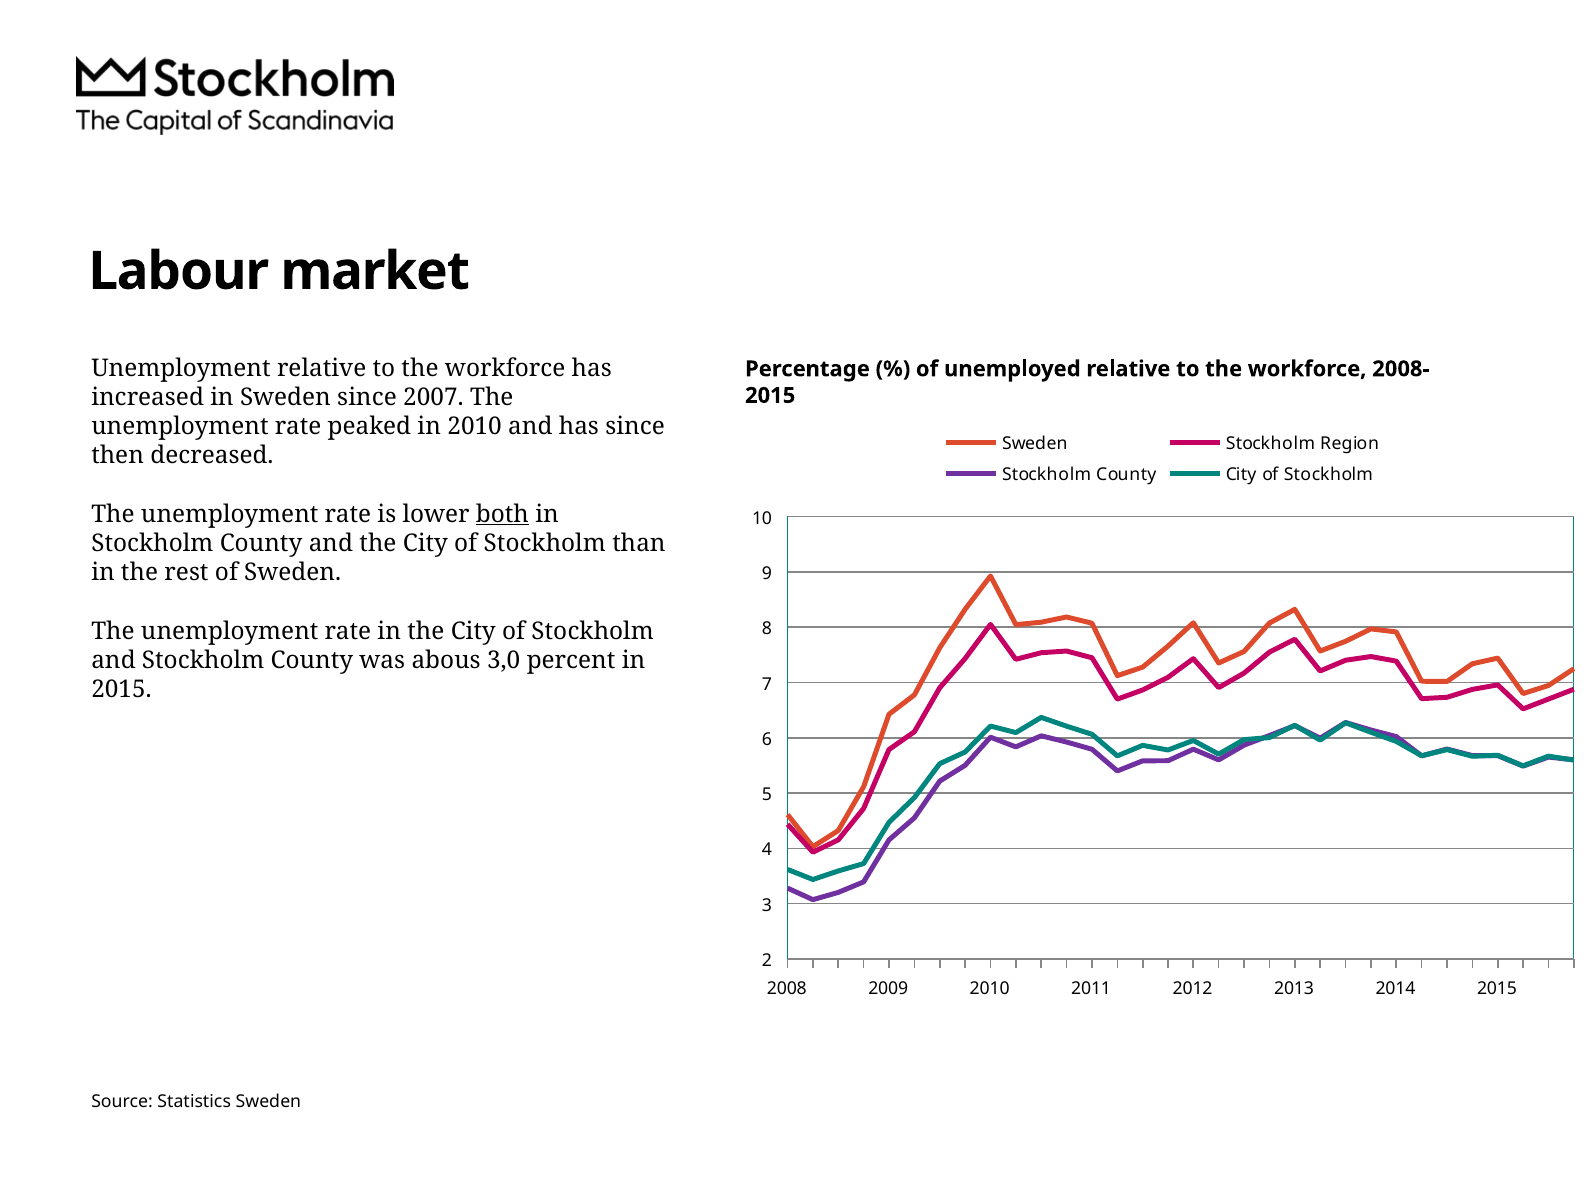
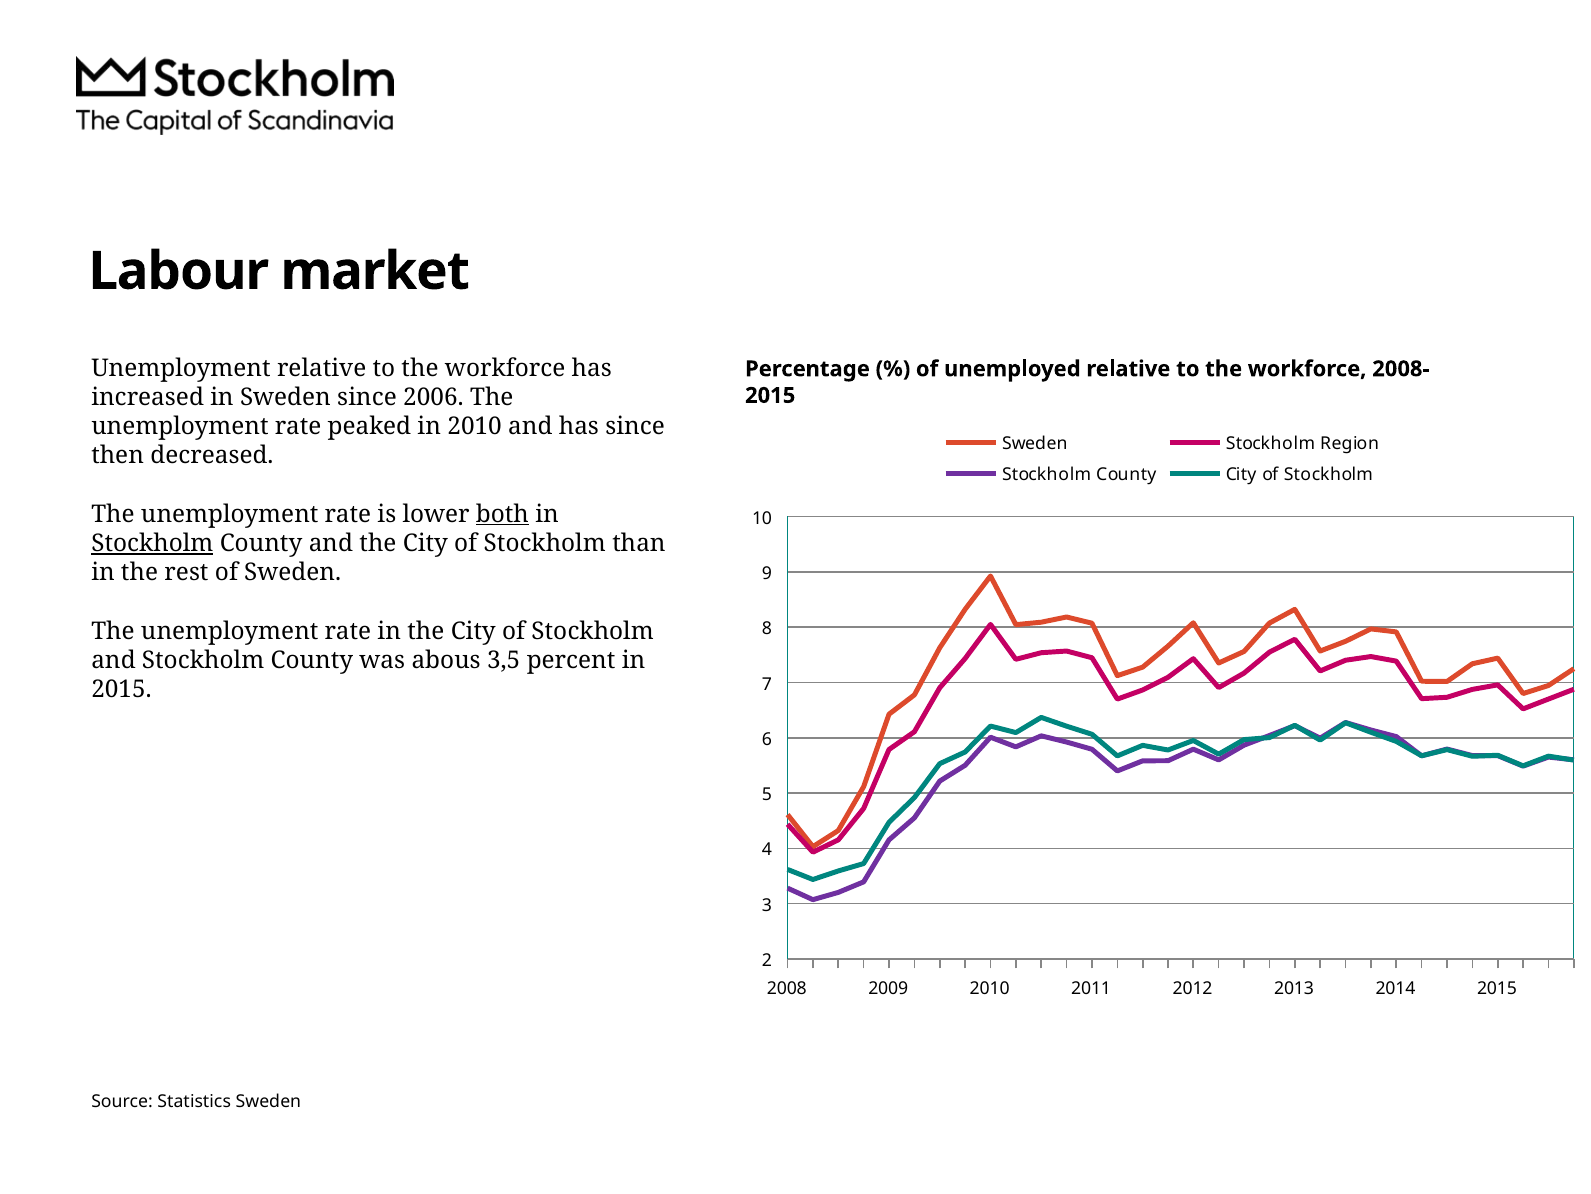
2007: 2007 -> 2006
Stockholm at (152, 543) underline: none -> present
3,0: 3,0 -> 3,5
